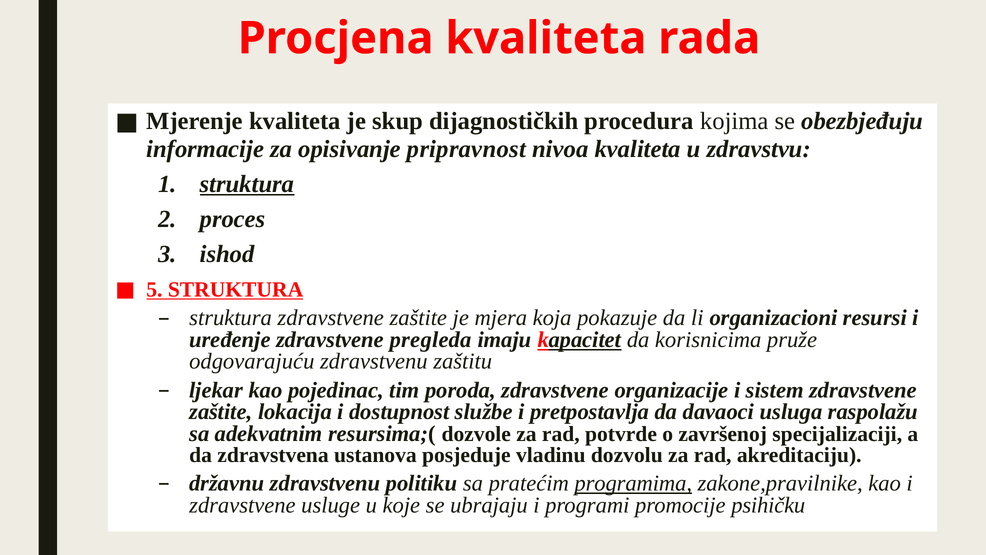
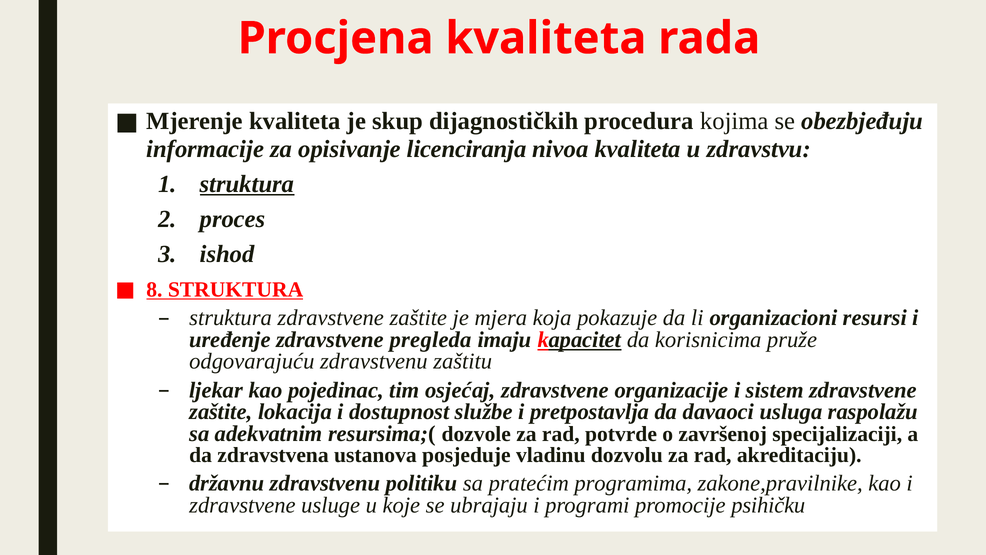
pripravnost: pripravnost -> licenciranja
5: 5 -> 8
poroda: poroda -> osjećaj
programima underline: present -> none
